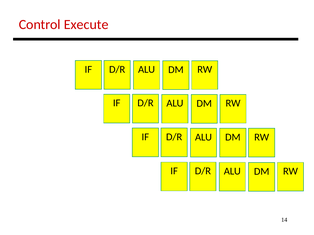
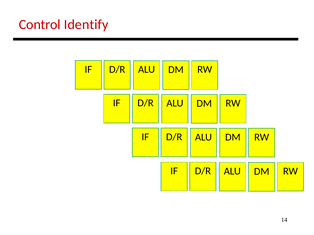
Execute: Execute -> Identify
